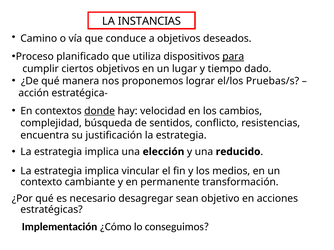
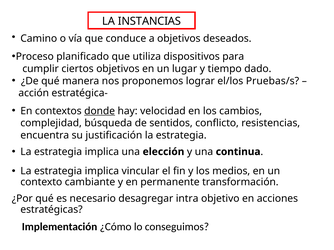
para underline: present -> none
reducido: reducido -> continua
sean: sean -> intra
